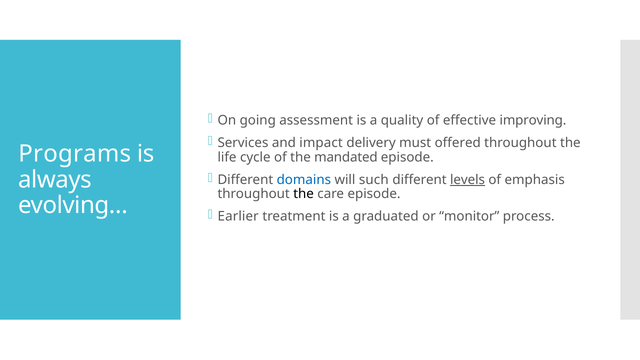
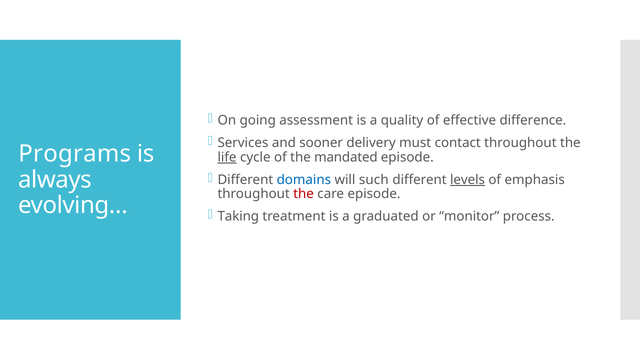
improving: improving -> difference
impact: impact -> sooner
offered: offered -> contact
life underline: none -> present
the at (304, 194) colour: black -> red
Earlier: Earlier -> Taking
